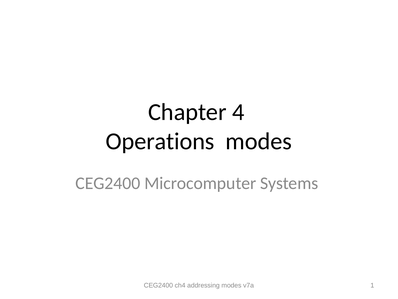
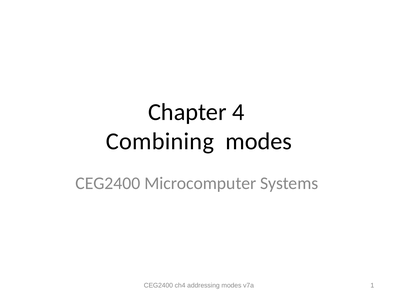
Operations: Operations -> Combining
